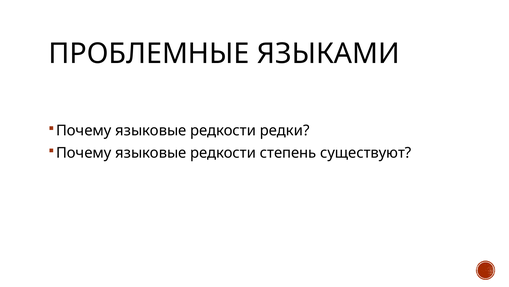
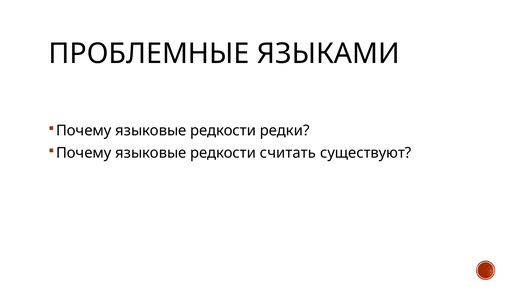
степень: степень -> считать
